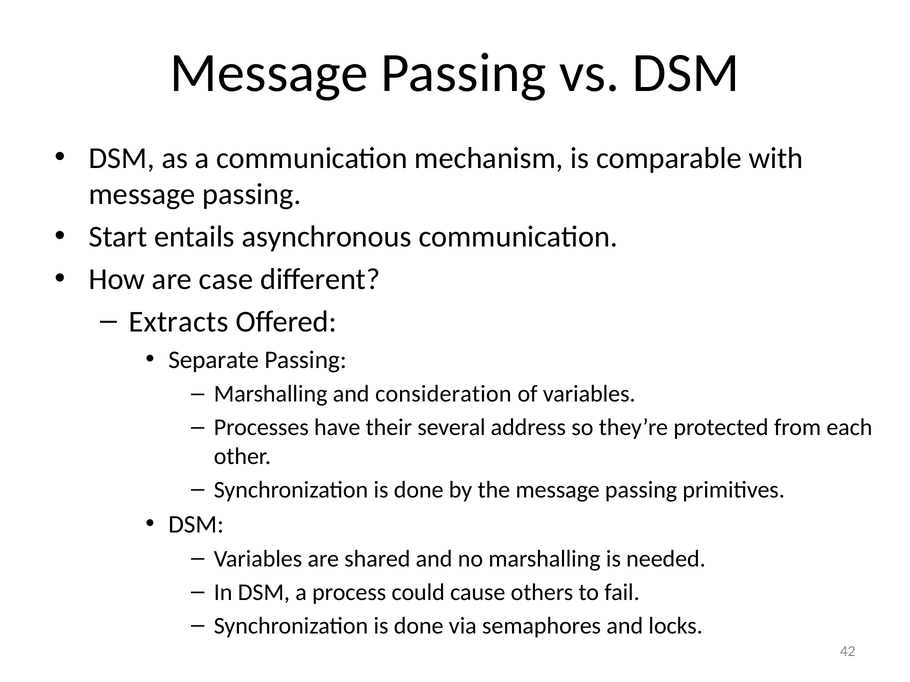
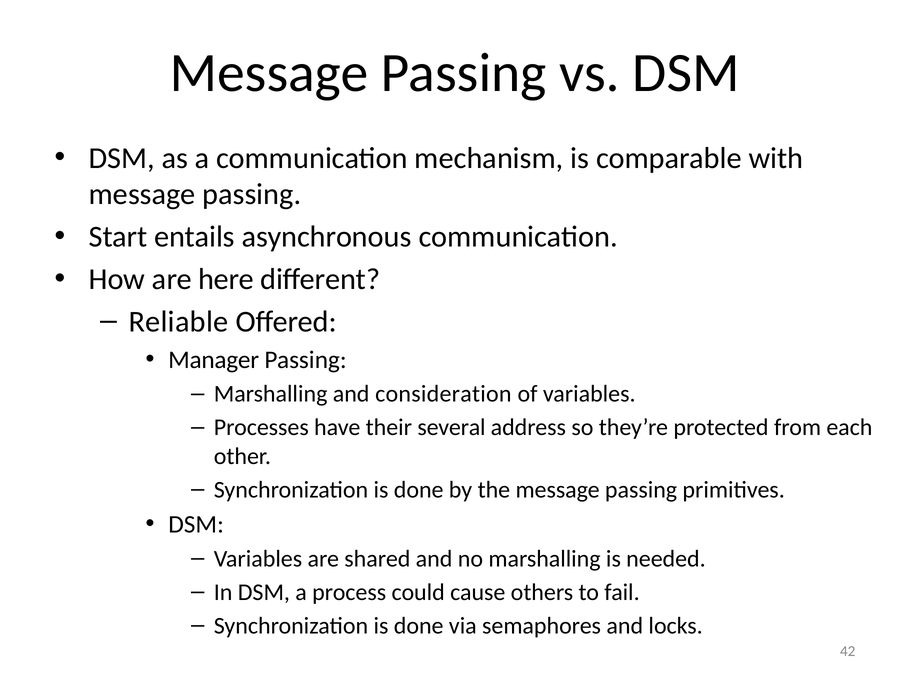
case: case -> here
Extracts: Extracts -> Reliable
Separate: Separate -> Manager
